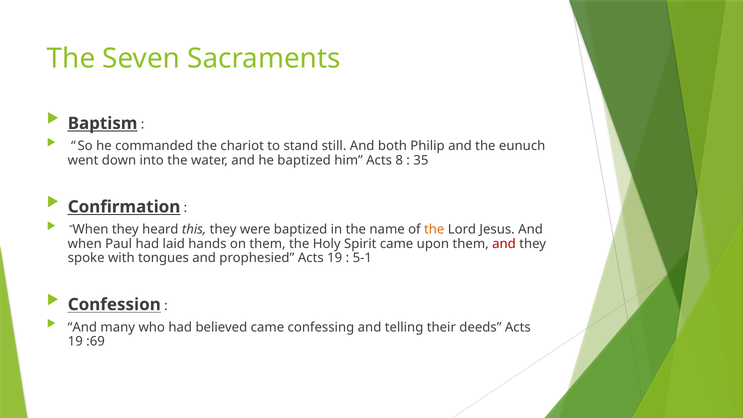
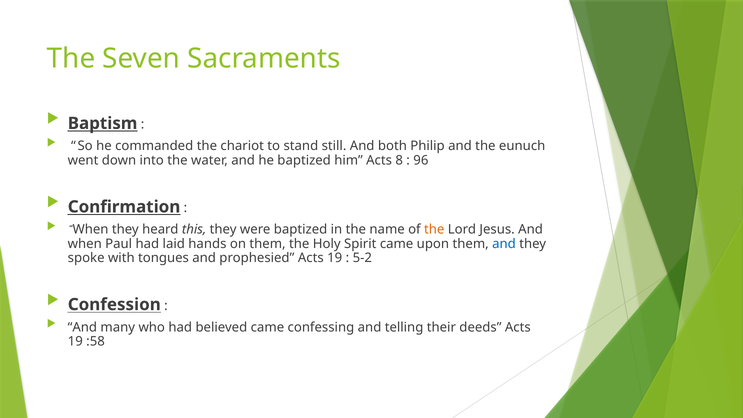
35: 35 -> 96
and at (504, 244) colour: red -> blue
5-1: 5-1 -> 5-2
:69: :69 -> :58
